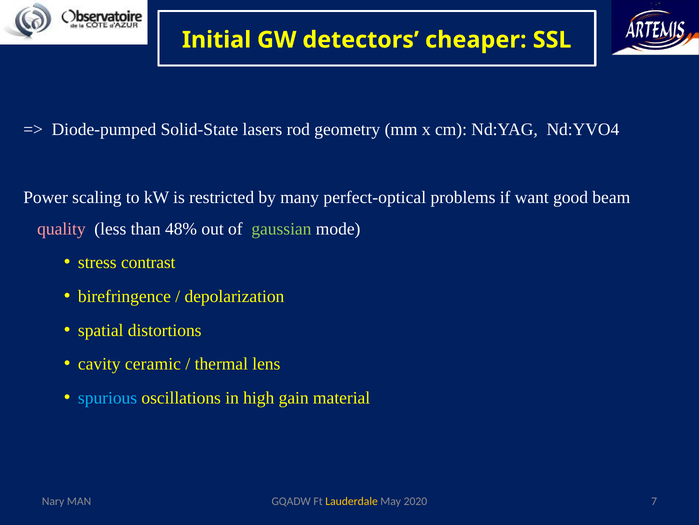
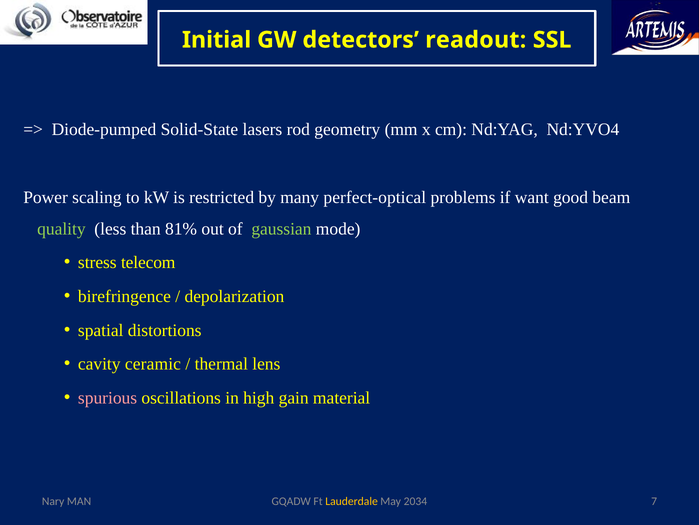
cheaper: cheaper -> readout
quality colour: pink -> light green
48%: 48% -> 81%
contrast: contrast -> telecom
spurious colour: light blue -> pink
2020: 2020 -> 2034
